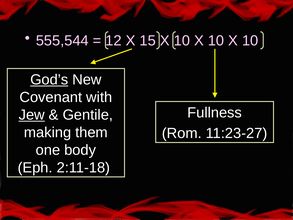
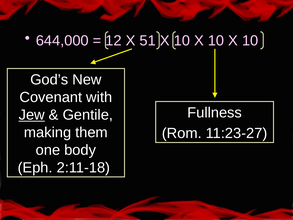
555,544: 555,544 -> 644,000
15: 15 -> 51
God’s underline: present -> none
